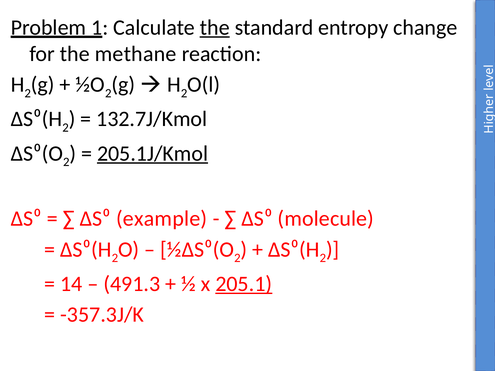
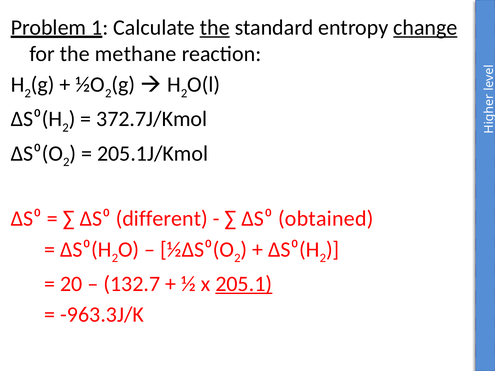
change underline: none -> present
132.7J/Kmol: 132.7J/Kmol -> 372.7J/Kmol
205.1J/Kmol underline: present -> none
example: example -> different
molecule: molecule -> obtained
14: 14 -> 20
491.3: 491.3 -> 132.7
-357.3J/K: -357.3J/K -> -963.3J/K
